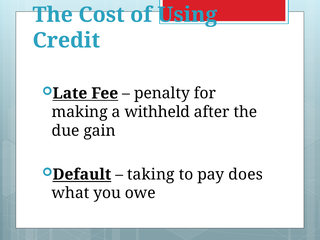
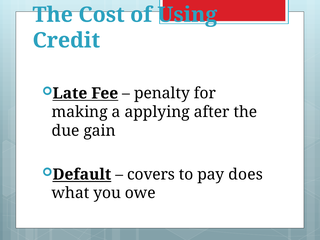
withheld: withheld -> applying
taking: taking -> covers
